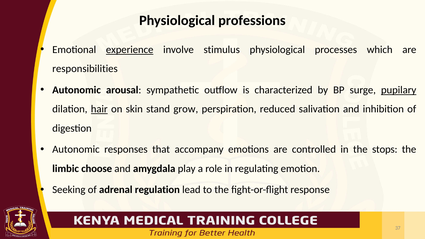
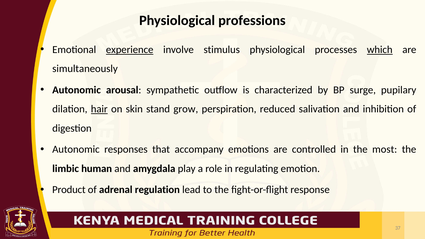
which underline: none -> present
responsibilities: responsibilities -> simultaneously
pupilary underline: present -> none
stops: stops -> most
choose: choose -> human
Seeking: Seeking -> Product
